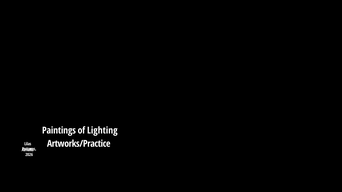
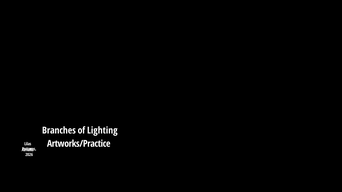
Paintings: Paintings -> Branches
